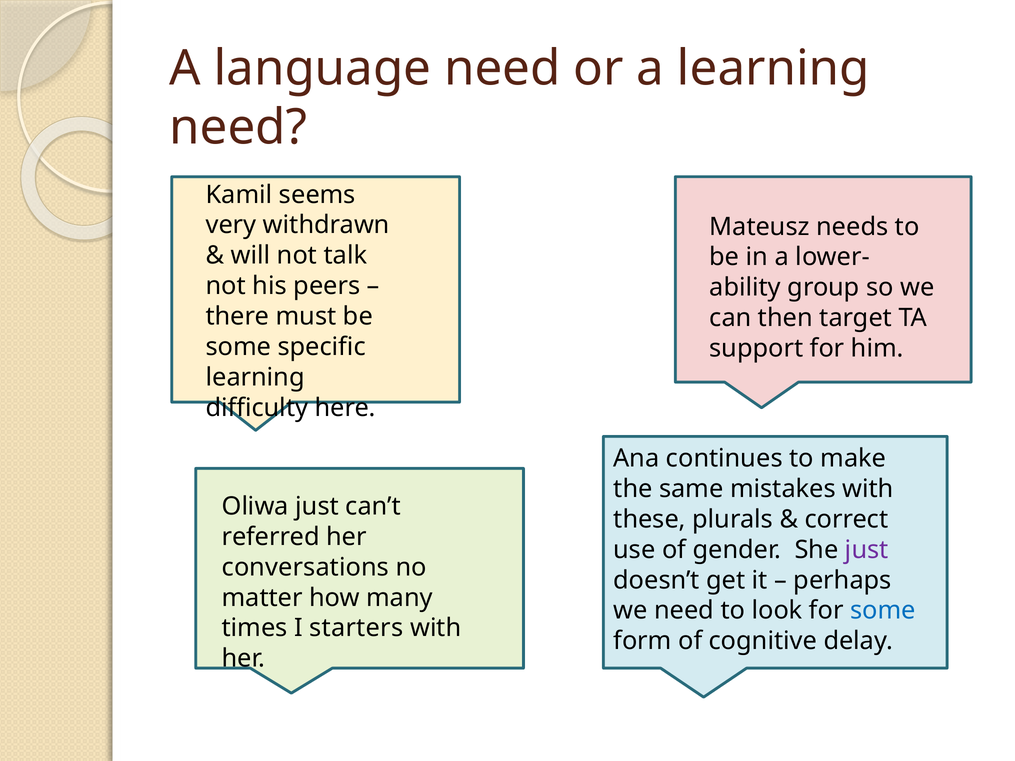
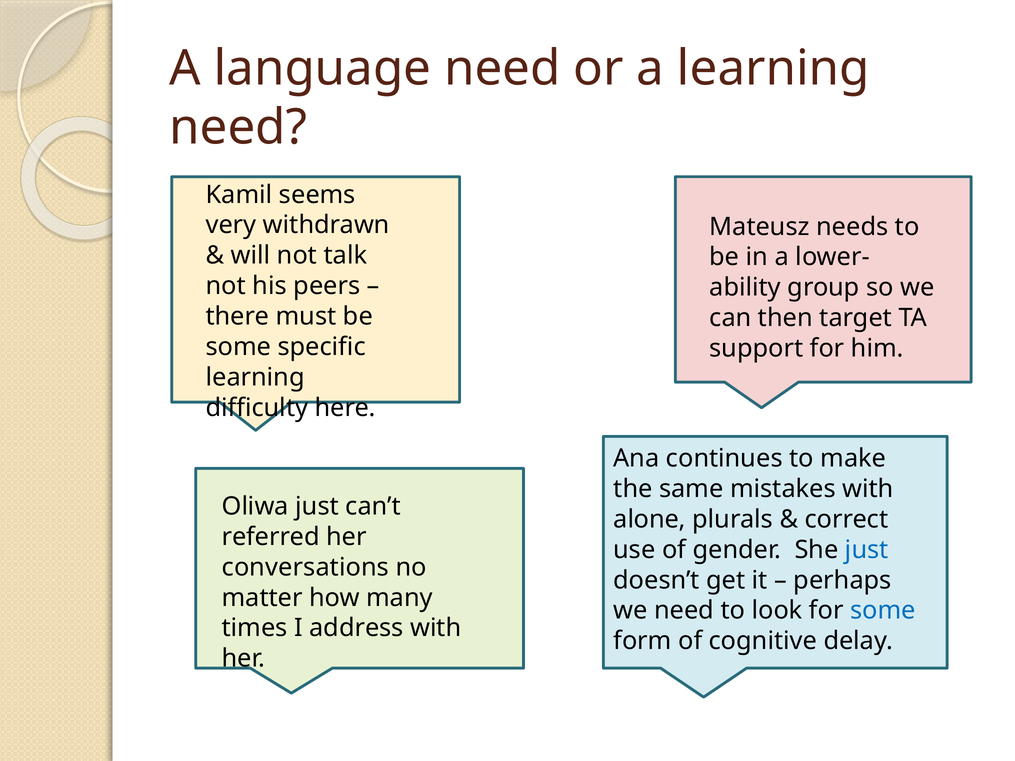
these: these -> alone
just at (867, 550) colour: purple -> blue
starters: starters -> address
